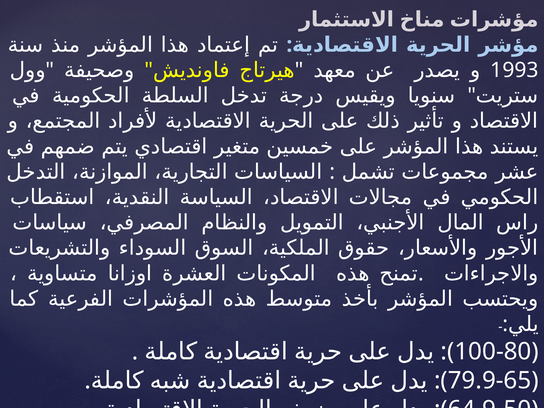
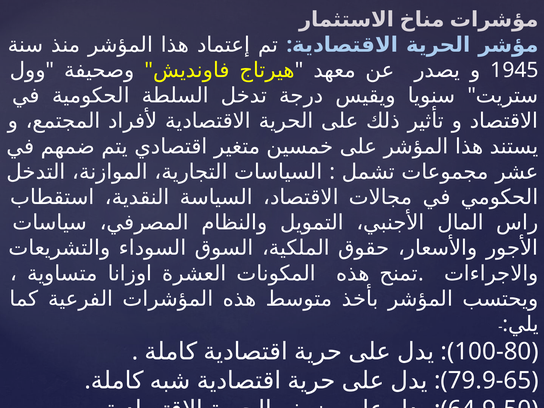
1993: 1993 -> 1945
